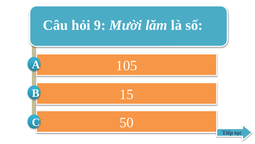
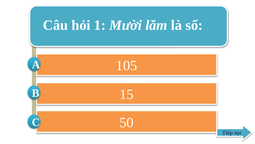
9: 9 -> 1
